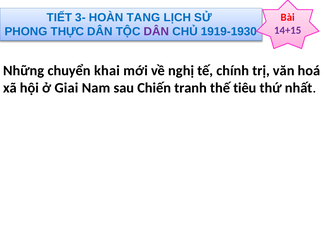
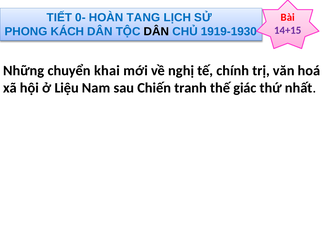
3-: 3- -> 0-
THỰC: THỰC -> KÁCH
DÂN at (156, 32) colour: purple -> black
Giai: Giai -> Liệu
tiêu: tiêu -> giác
